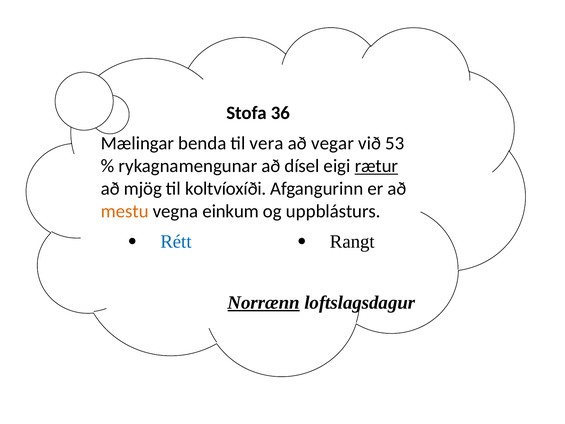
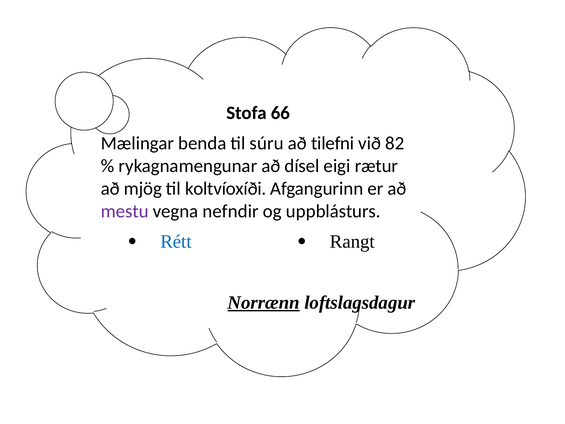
36: 36 -> 66
vera: vera -> súru
vegar: vegar -> tilefni
53: 53 -> 82
rætur underline: present -> none
mestu colour: orange -> purple
einkum: einkum -> nefndir
